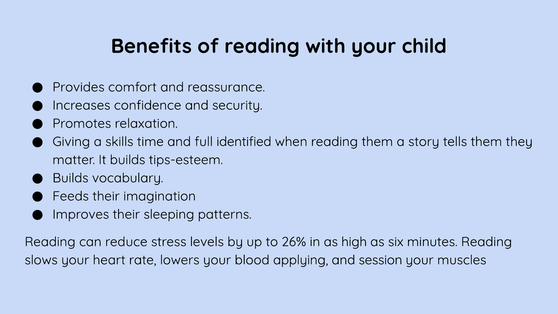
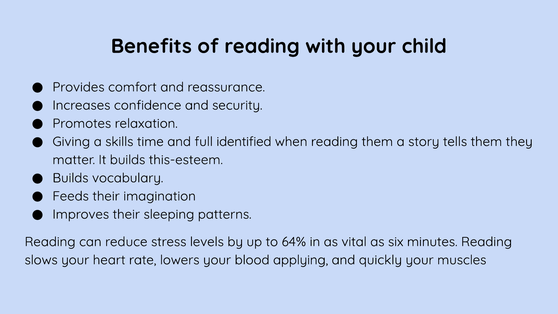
tips-esteem: tips-esteem -> this-esteem
26%: 26% -> 64%
high: high -> vital
session: session -> quickly
